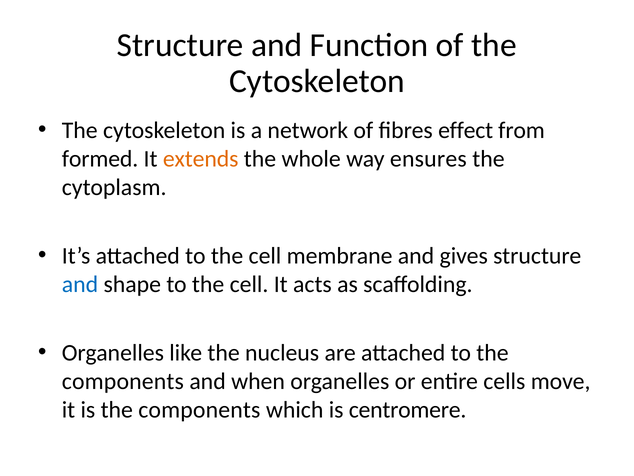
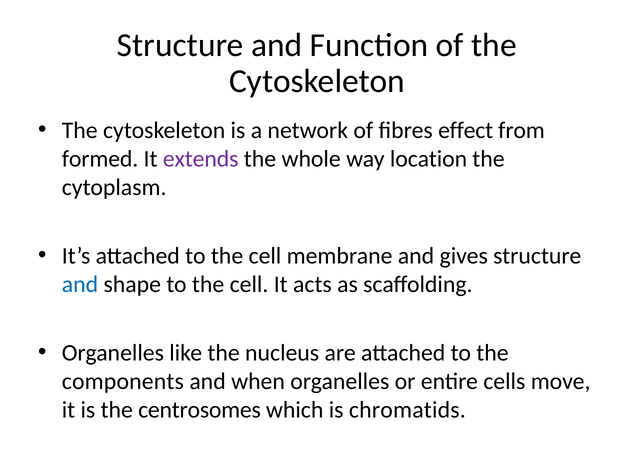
extends colour: orange -> purple
ensures: ensures -> location
is the components: components -> centrosomes
centromere: centromere -> chromatids
